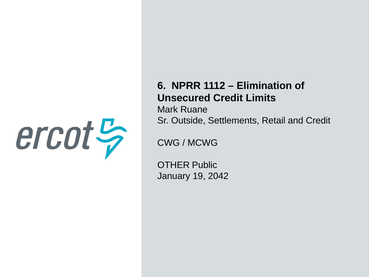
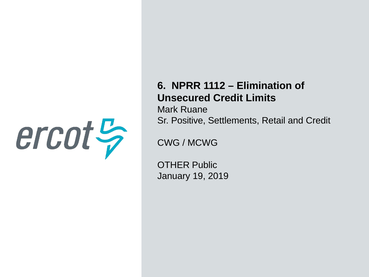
Outside: Outside -> Positive
2042: 2042 -> 2019
